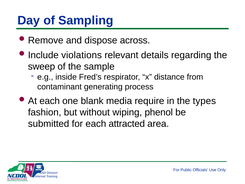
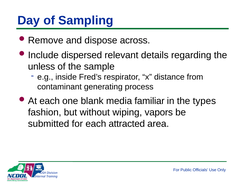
violations: violations -> dispersed
sweep: sweep -> unless
require: require -> familiar
phenol: phenol -> vapors
